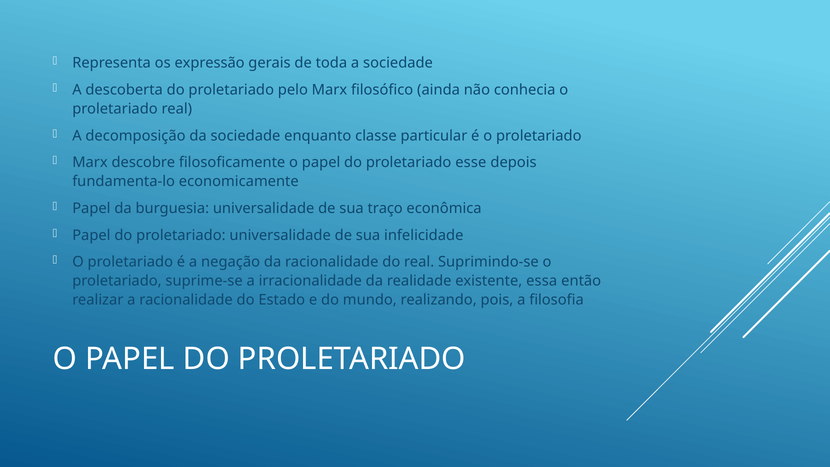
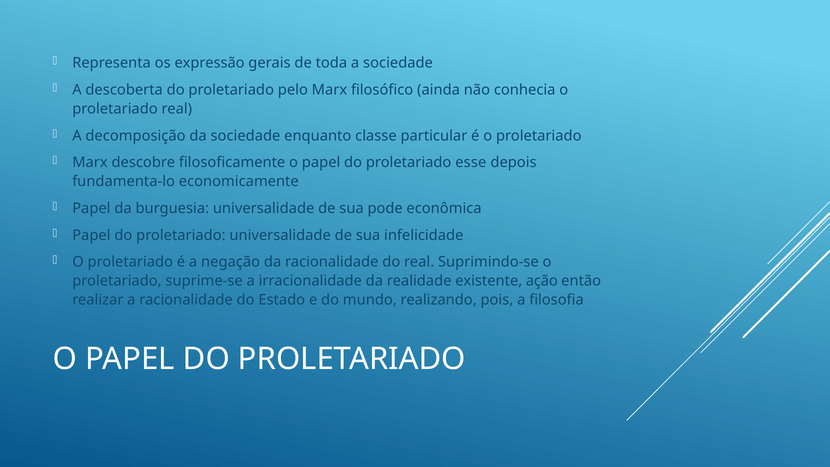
traço: traço -> pode
essa: essa -> ação
